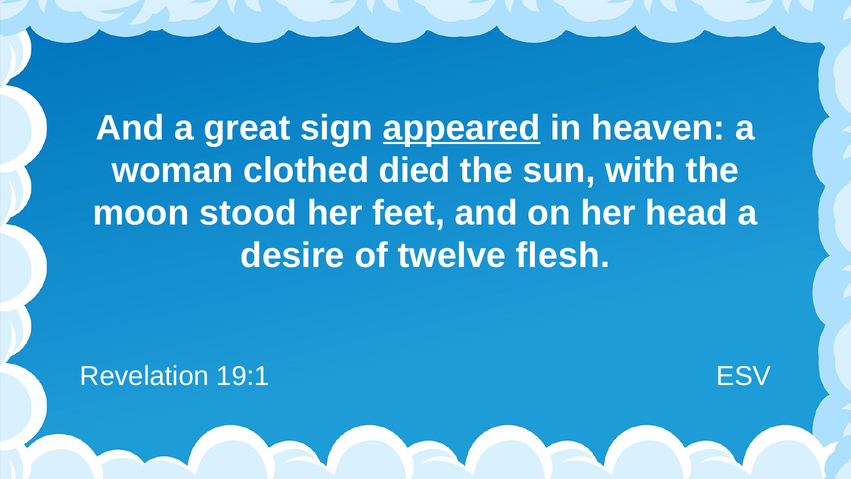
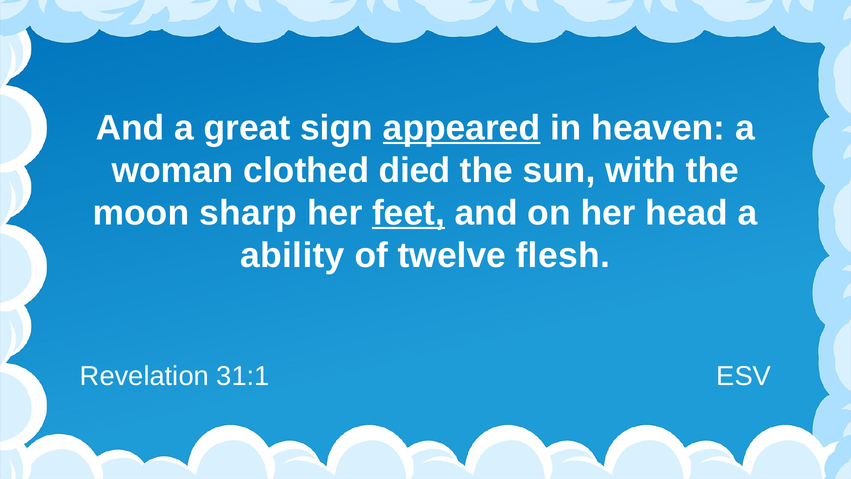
stood: stood -> sharp
feet underline: none -> present
desire: desire -> ability
19:1: 19:1 -> 31:1
